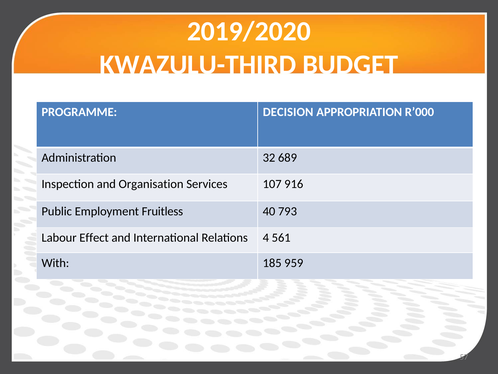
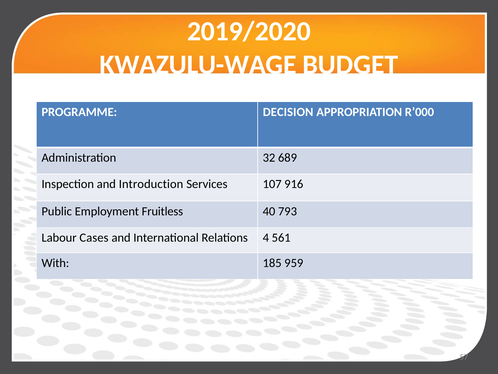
KWAZULU-THIRD: KWAZULU-THIRD -> KWAZULU-WAGE
Organisation: Organisation -> Introduction
Effect: Effect -> Cases
